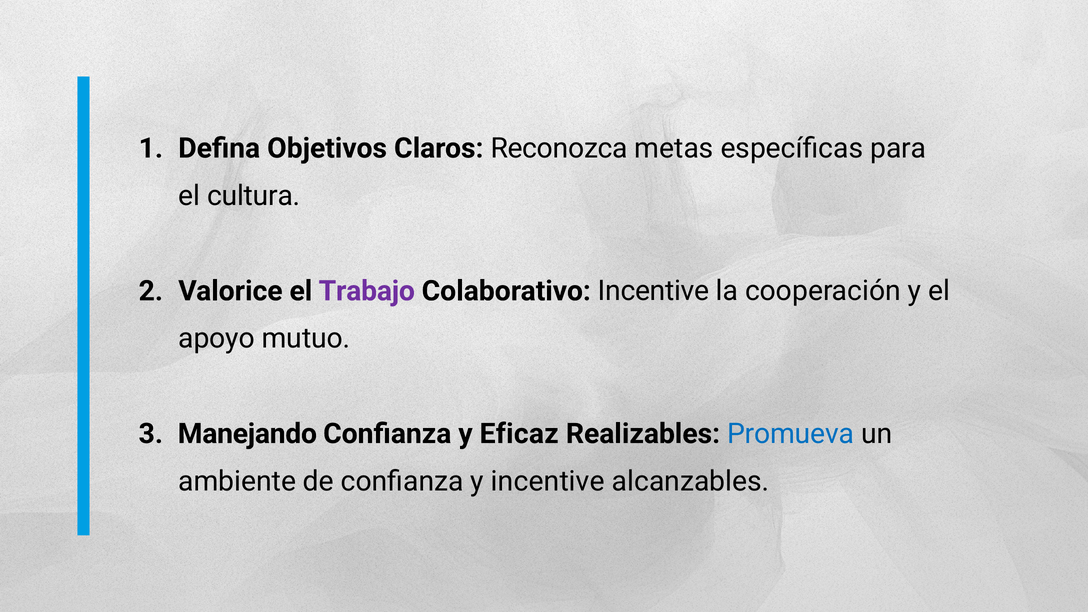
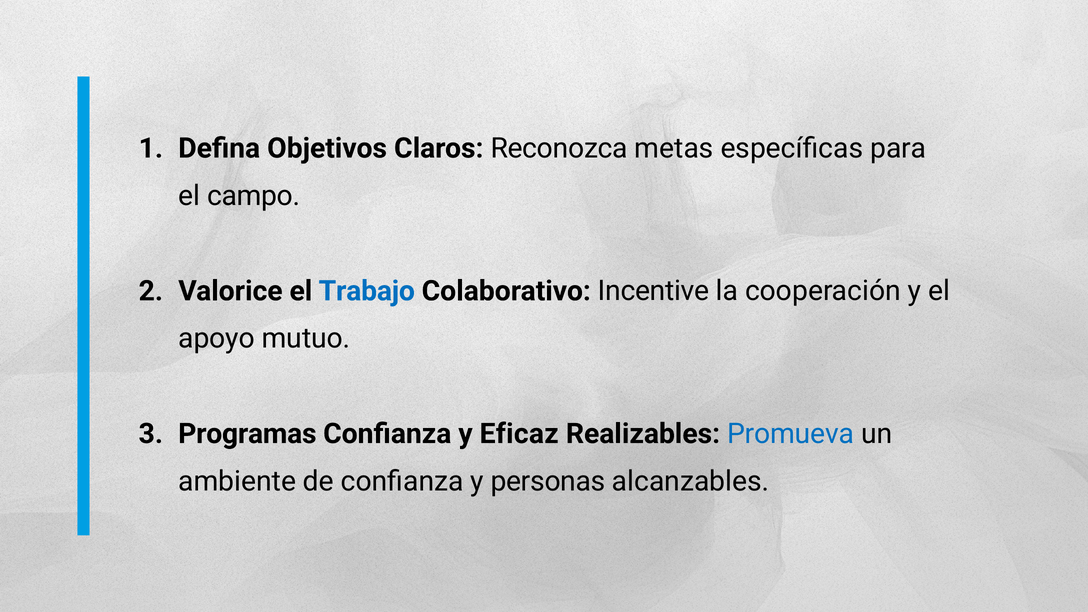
cultura: cultura -> campo
Trabajo colour: purple -> blue
Manejando: Manejando -> Programas
y incentive: incentive -> personas
